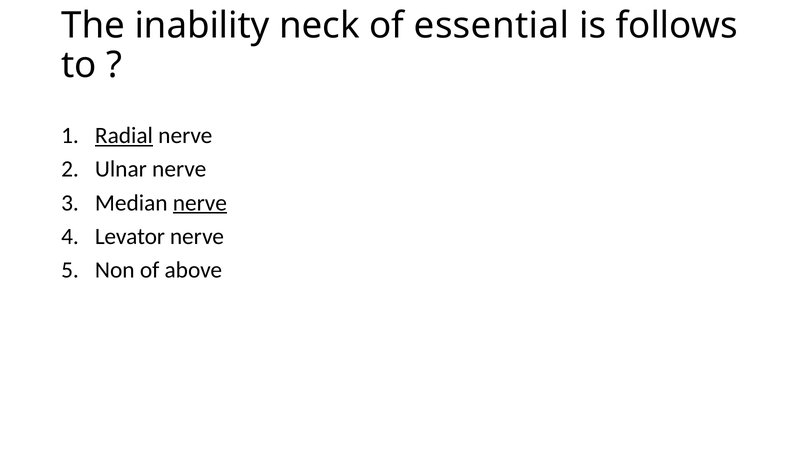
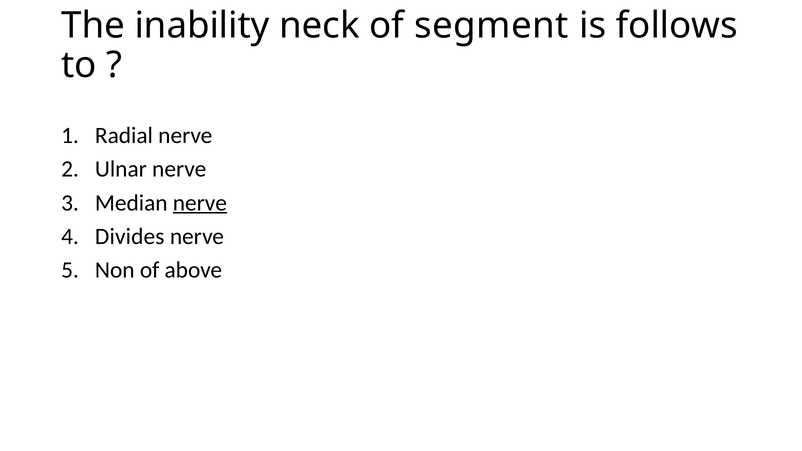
essential: essential -> segment
Radial underline: present -> none
Levator: Levator -> Divides
